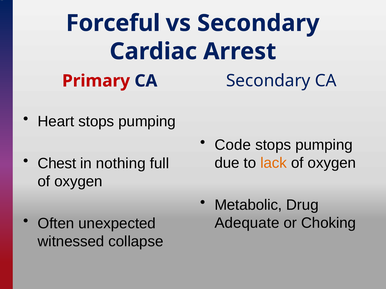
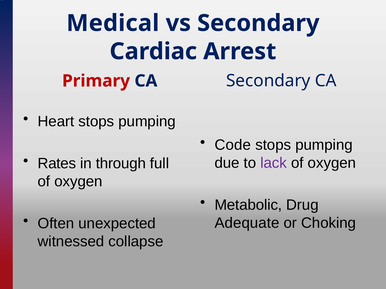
Forceful: Forceful -> Medical
Chest: Chest -> Rates
nothing: nothing -> through
lack colour: orange -> purple
